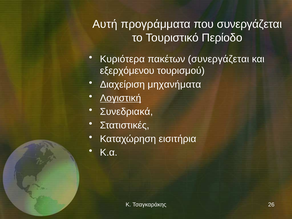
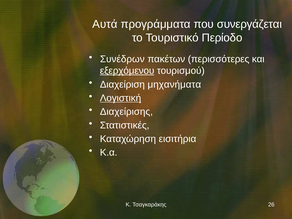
Αυτή: Αυτή -> Αυτά
Κυριότερα: Κυριότερα -> Συνέδρων
πακέτων συνεργάζεται: συνεργάζεται -> περισσότερες
εξερχόμενου underline: none -> present
Συνεδριακά: Συνεδριακά -> Διαχείρισης
